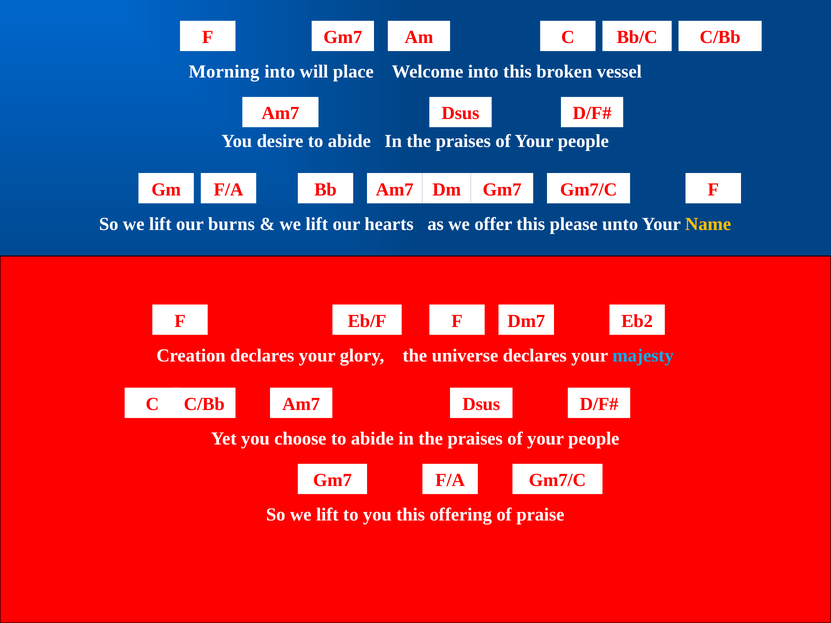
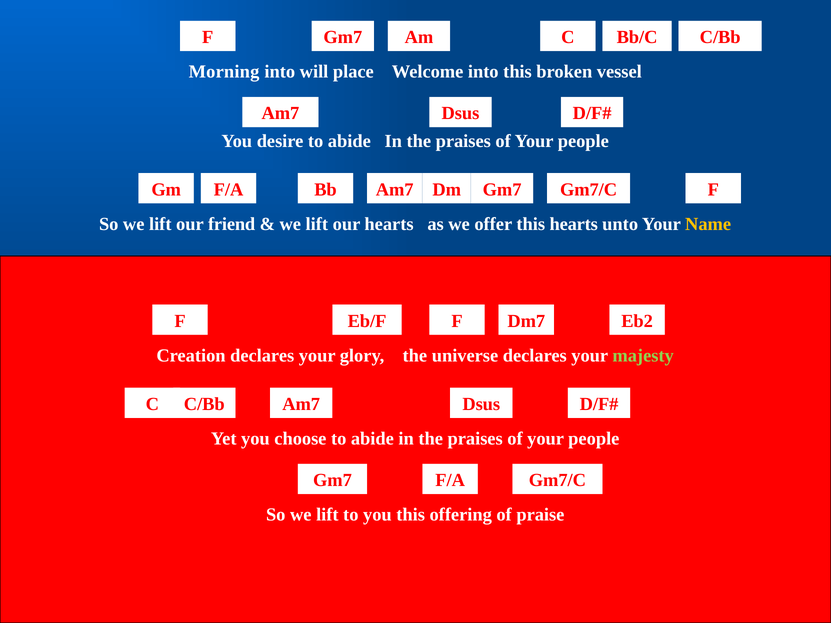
burns: burns -> friend
this please: please -> hearts
majesty colour: light blue -> light green
